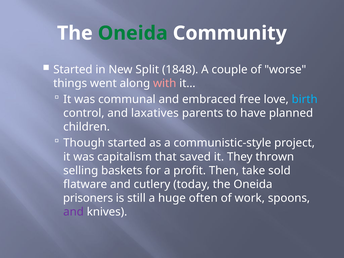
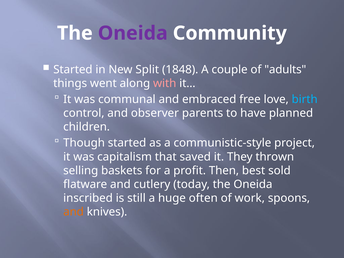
Oneida at (133, 33) colour: green -> purple
worse: worse -> adults
laxatives: laxatives -> observer
take: take -> best
prisoners: prisoners -> inscribed
and at (74, 212) colour: purple -> orange
